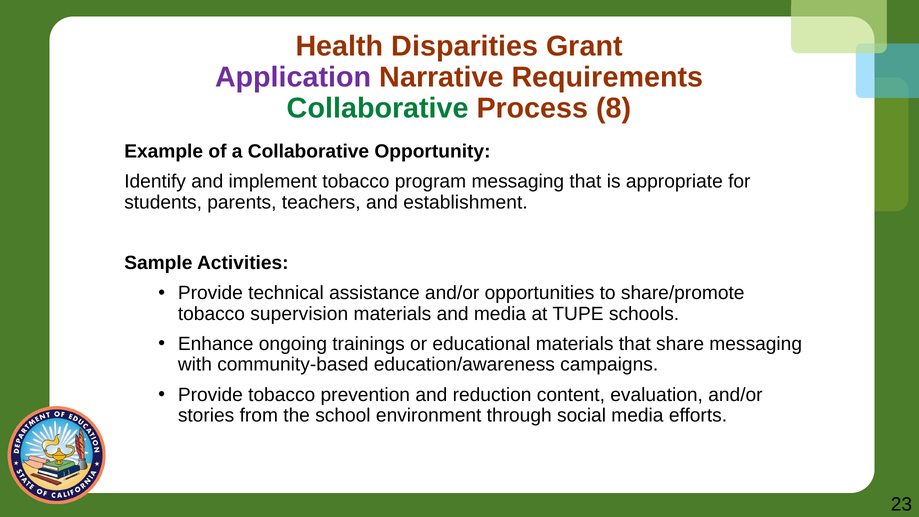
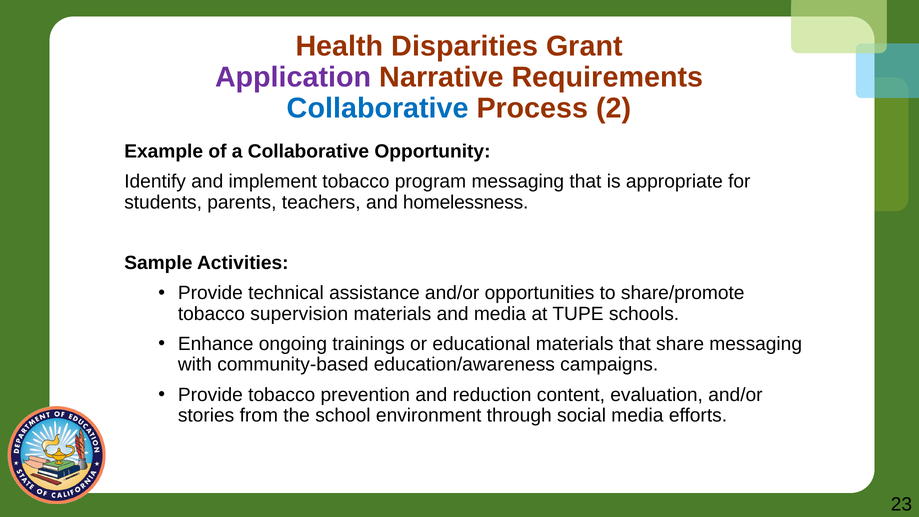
Collaborative at (378, 108) colour: green -> blue
8: 8 -> 2
establishment: establishment -> homelessness
